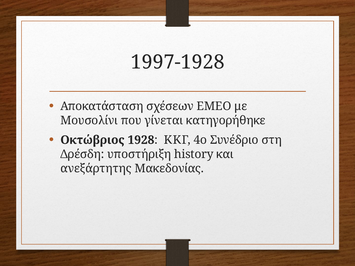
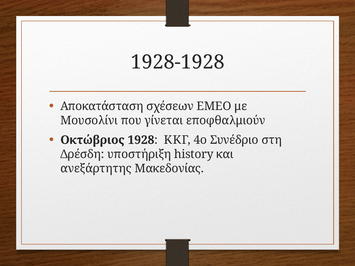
1997-1928: 1997-1928 -> 1928-1928
κατηγορήθηκε: κατηγορήθηκε -> εποφθαλμιούν
